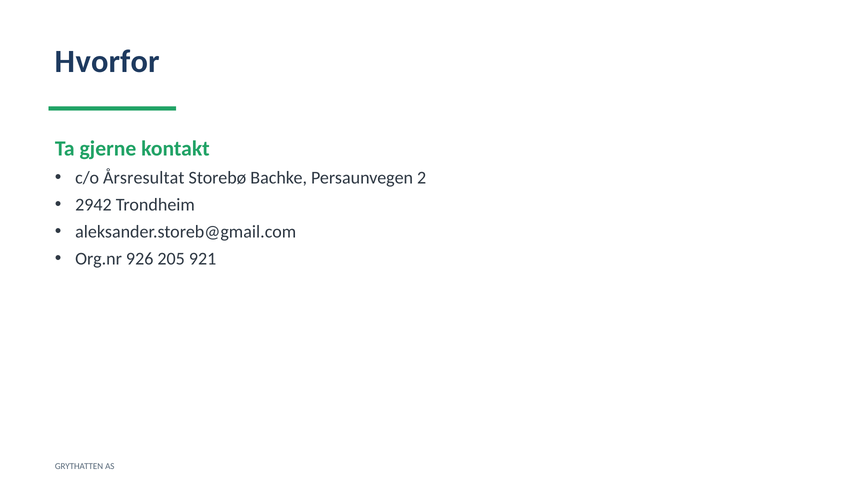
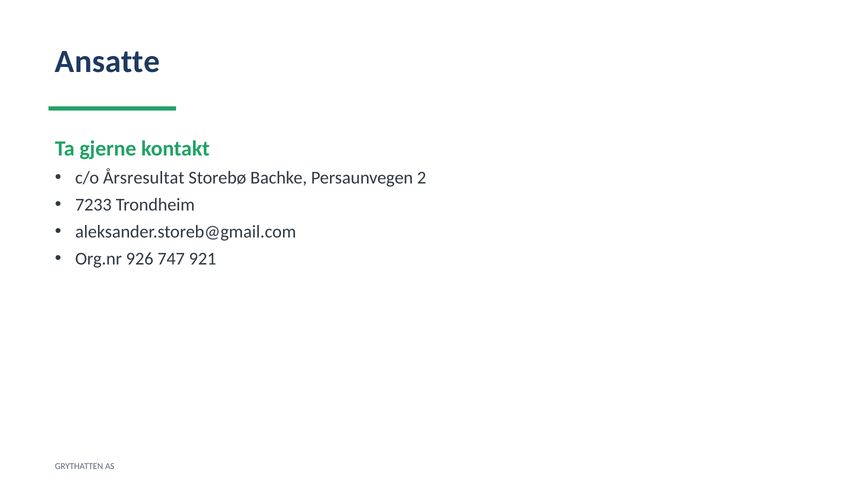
Hvorfor: Hvorfor -> Ansatte
2942: 2942 -> 7233
205: 205 -> 747
